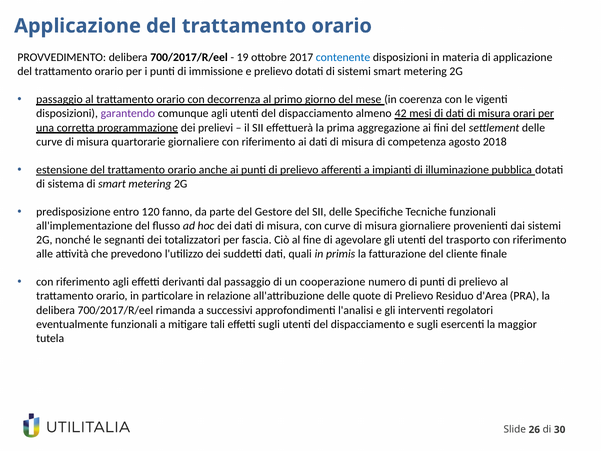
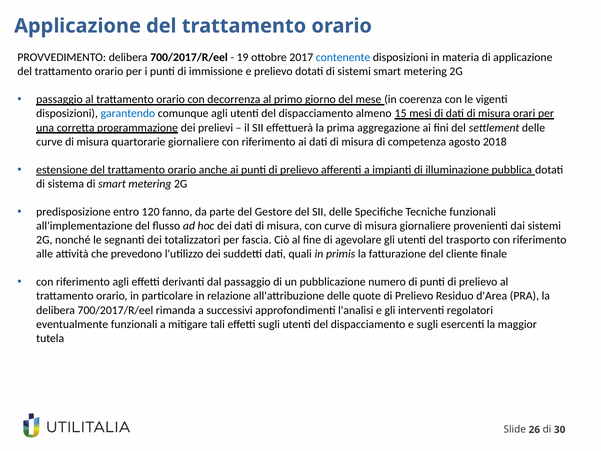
garantendo colour: purple -> blue
42: 42 -> 15
cooperazione: cooperazione -> pubblicazione
